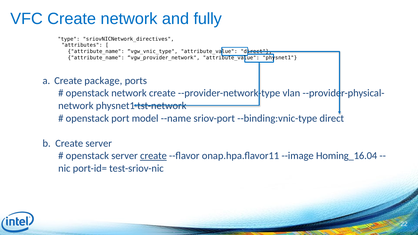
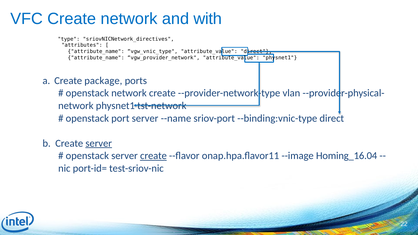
fully: fully -> with
port model: model -> server
server at (99, 143) underline: none -> present
